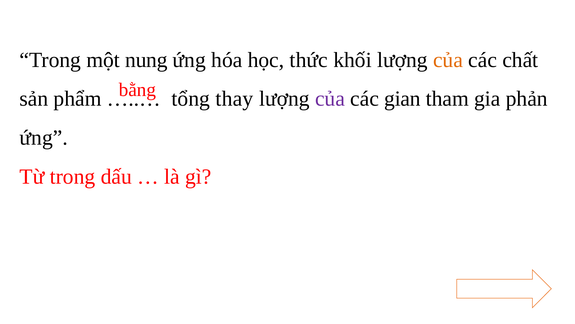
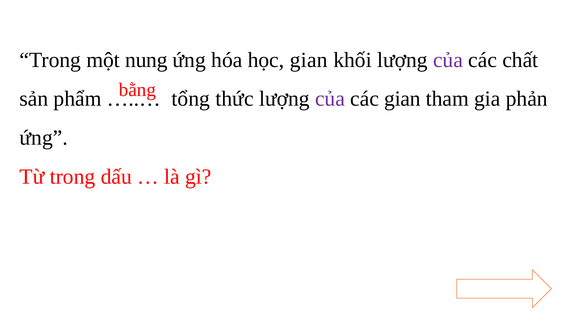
học thức: thức -> gian
của at (448, 60) colour: orange -> purple
thay: thay -> thức
